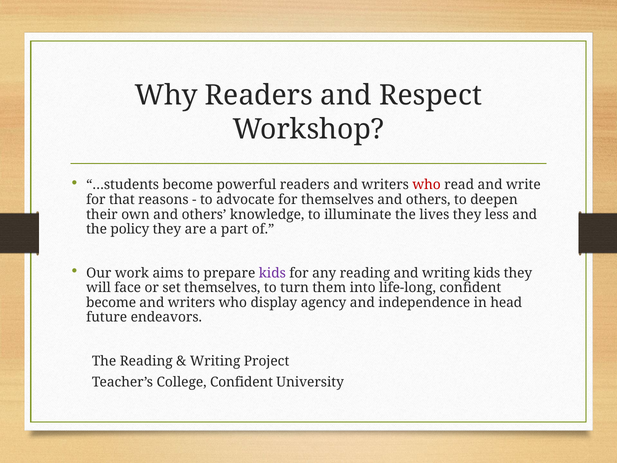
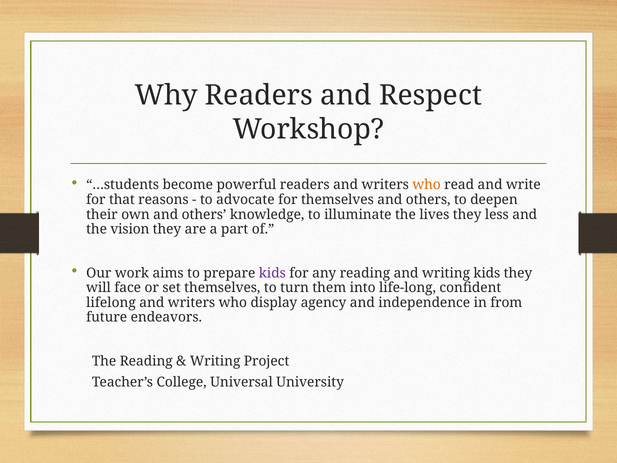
who at (427, 185) colour: red -> orange
policy: policy -> vision
become at (111, 302): become -> lifelong
head: head -> from
College Confident: Confident -> Universal
